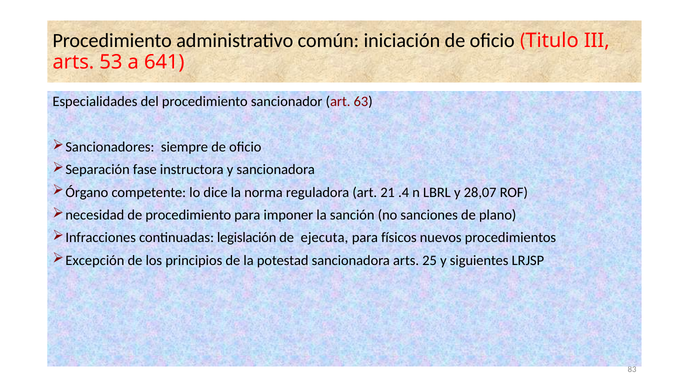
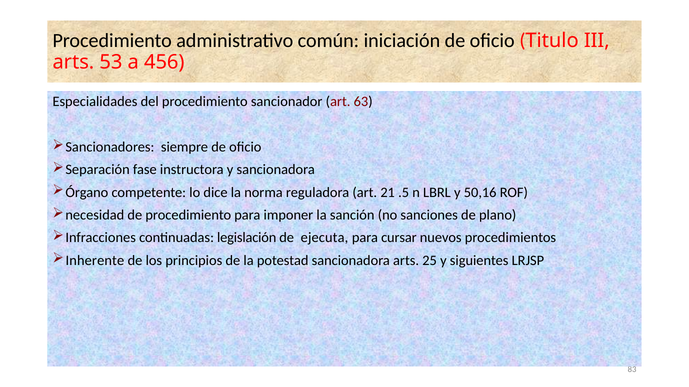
641: 641 -> 456
.4: .4 -> .5
28,07: 28,07 -> 50,16
físicos: físicos -> cursar
Excepción: Excepción -> Inherente
